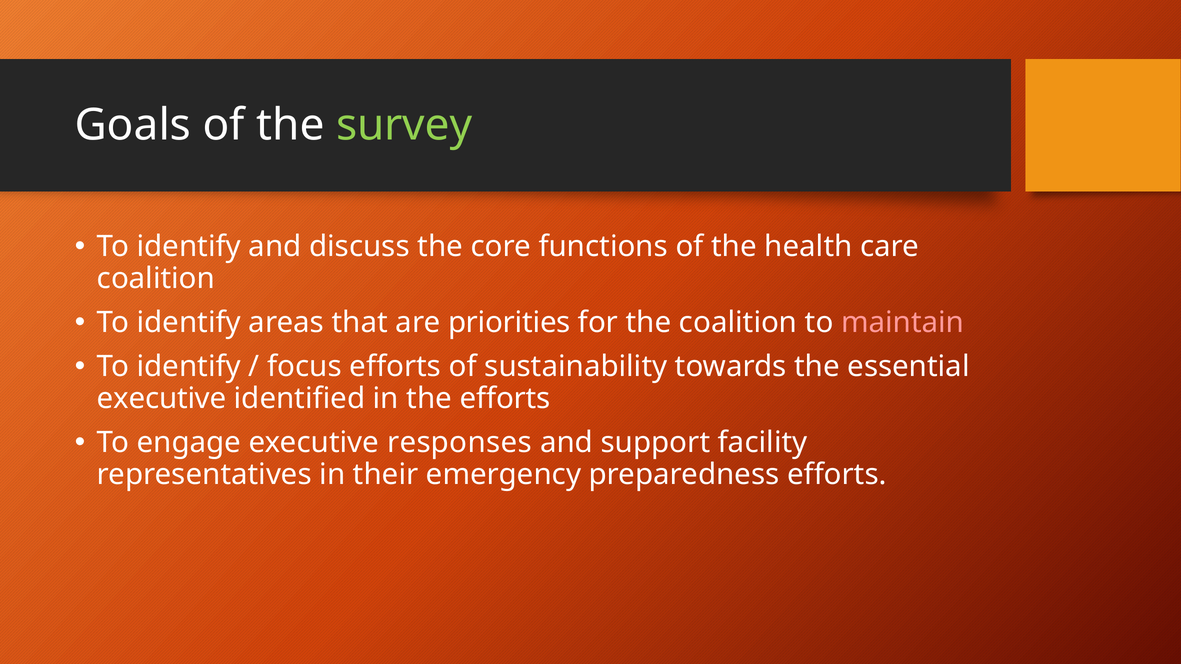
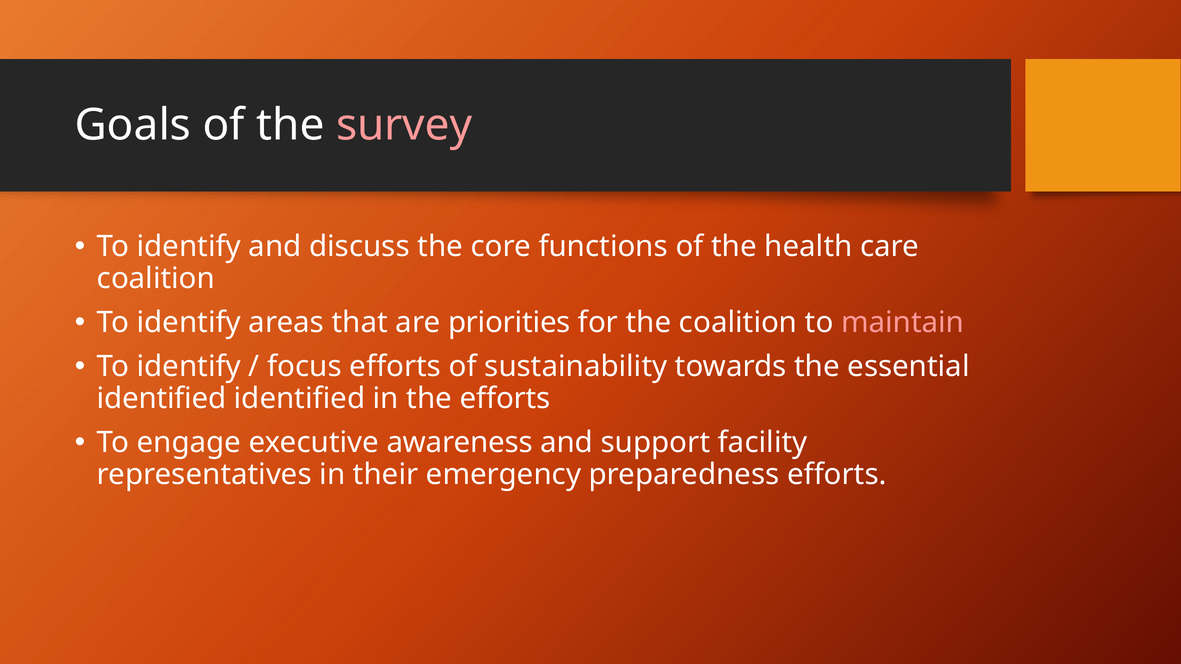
survey colour: light green -> pink
executive at (162, 399): executive -> identified
responses: responses -> awareness
